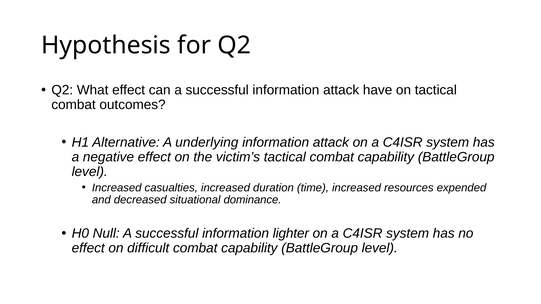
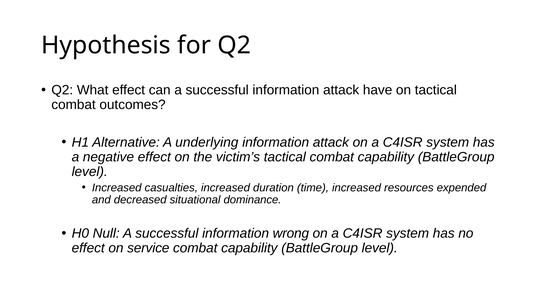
lighter: lighter -> wrong
difficult: difficult -> service
